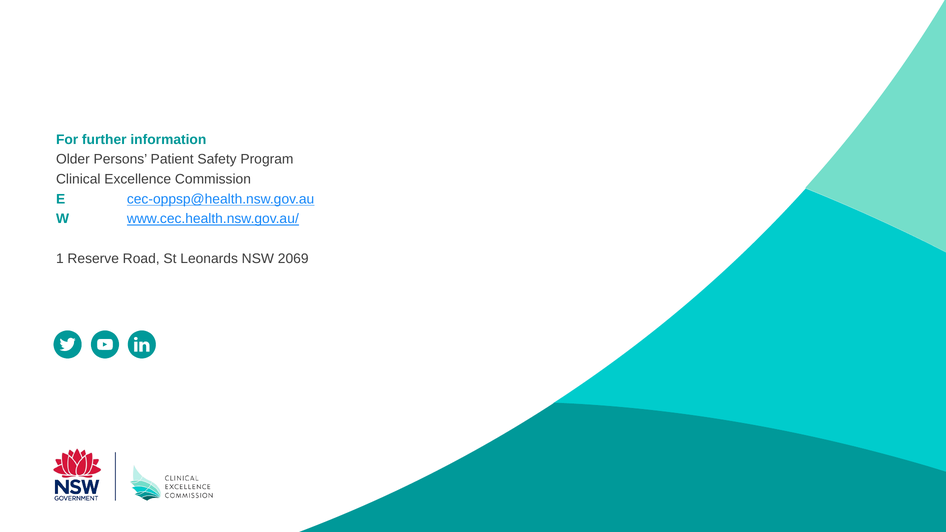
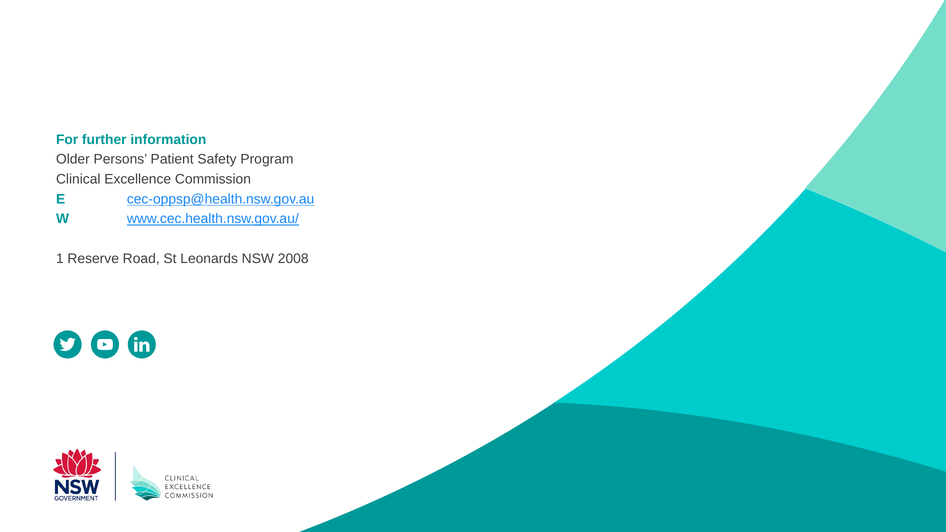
2069: 2069 -> 2008
